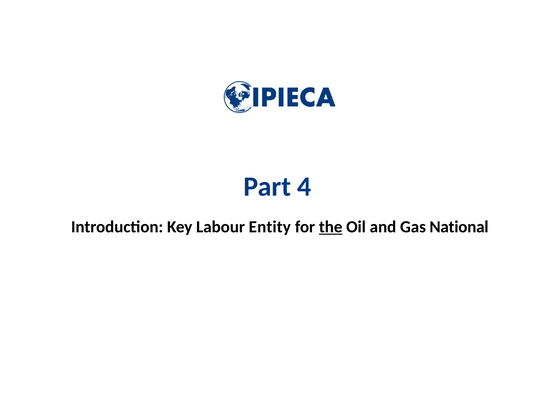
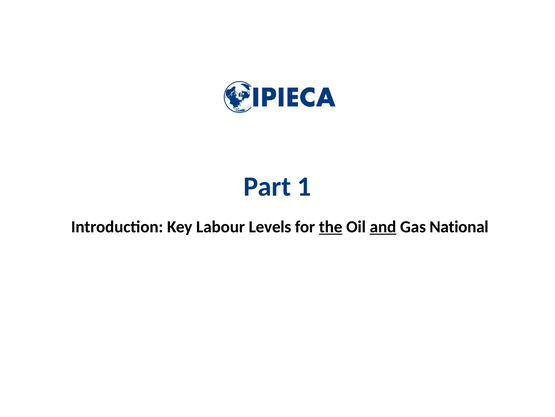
4: 4 -> 1
Entity: Entity -> Levels
and underline: none -> present
